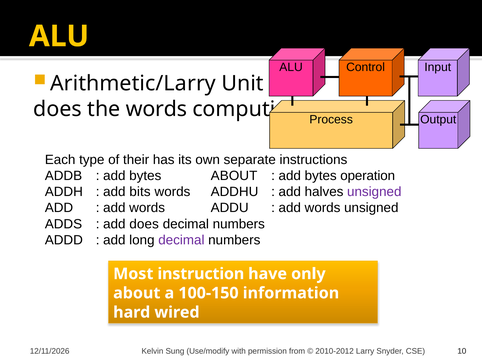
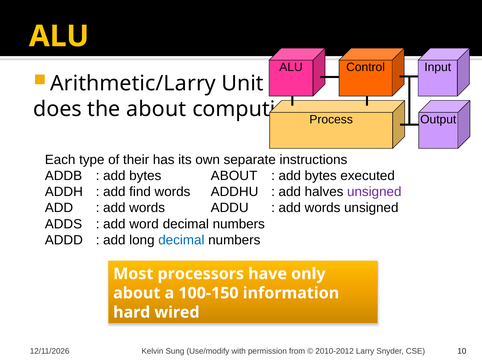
the words: words -> about
operation: operation -> executed
bits: bits -> find
add does: does -> word
decimal at (181, 240) colour: purple -> blue
instruction: instruction -> processors
